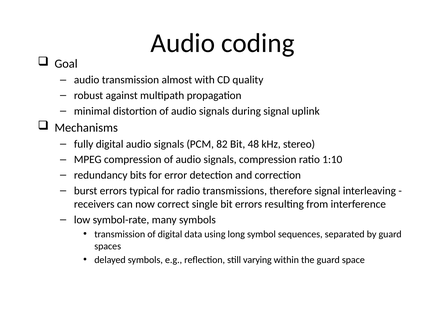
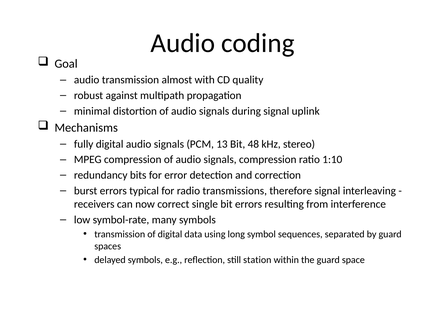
82: 82 -> 13
varying: varying -> station
